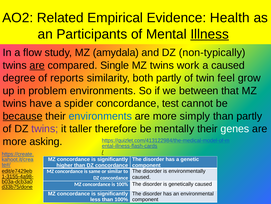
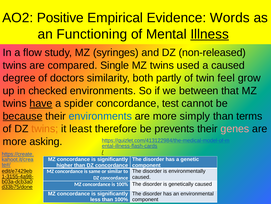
Related: Related -> Positive
Health: Health -> Words
Participants: Participants -> Functioning
amydala: amydala -> syringes
non-typically: non-typically -> non-released
are at (37, 65) underline: present -> none
work: work -> used
reports: reports -> doctors
problem: problem -> checked
have underline: none -> present
than partly: partly -> terms
twins at (45, 128) colour: purple -> orange
taller: taller -> least
mentally: mentally -> prevents
genes colour: white -> pink
